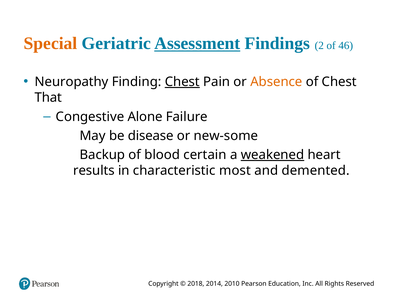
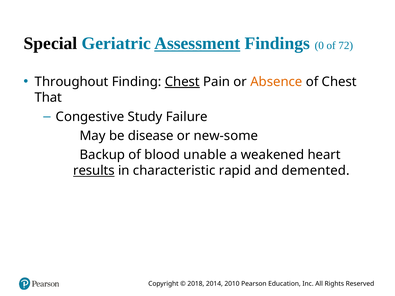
Special colour: orange -> black
2: 2 -> 0
46: 46 -> 72
Neuropathy: Neuropathy -> Throughout
Alone: Alone -> Study
certain: certain -> unable
weakened underline: present -> none
results underline: none -> present
most: most -> rapid
